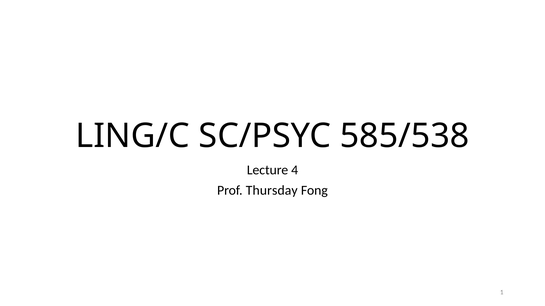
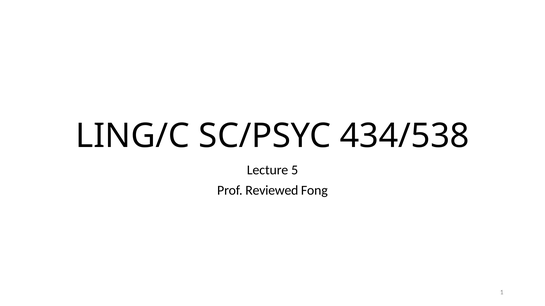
585/538: 585/538 -> 434/538
4: 4 -> 5
Thursday: Thursday -> Reviewed
